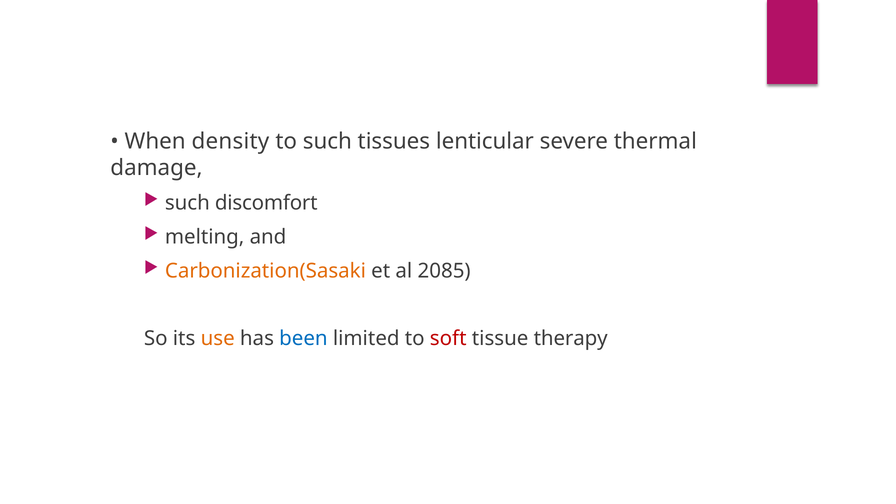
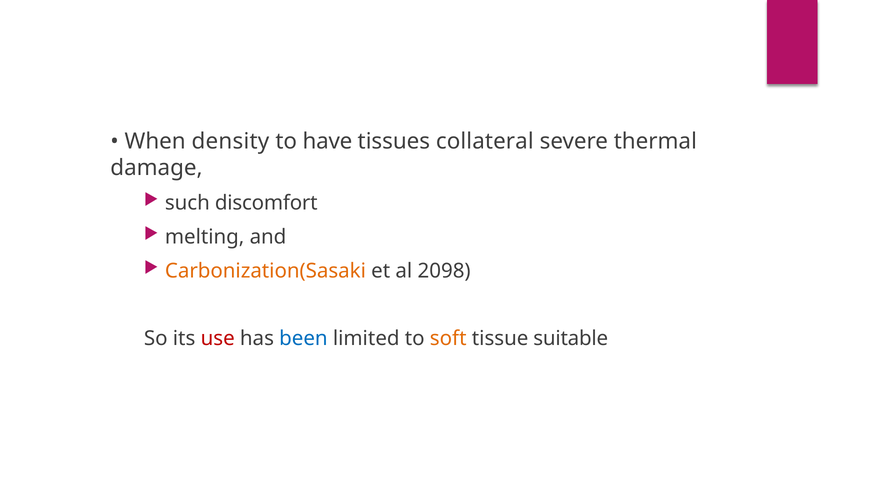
to such: such -> have
lenticular: lenticular -> collateral
2085: 2085 -> 2098
use colour: orange -> red
soft colour: red -> orange
therapy: therapy -> suitable
